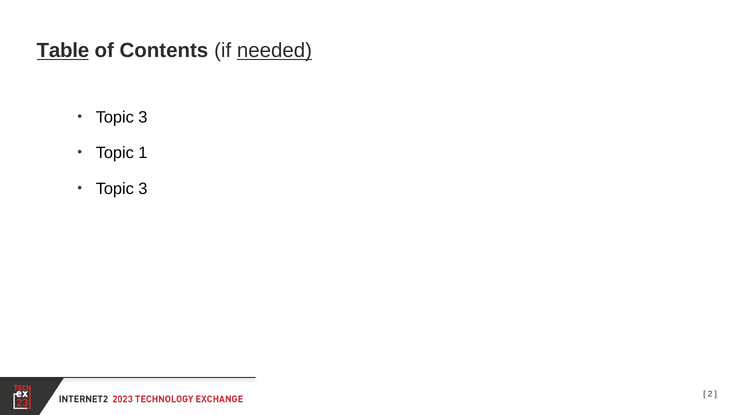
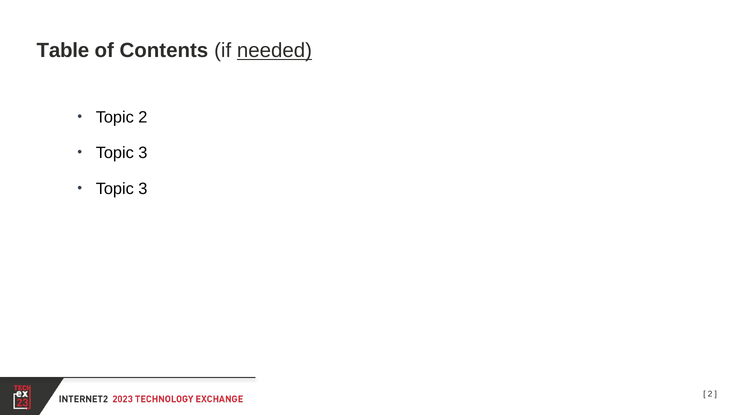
Table underline: present -> none
3 at (143, 117): 3 -> 2
1 at (143, 153): 1 -> 3
